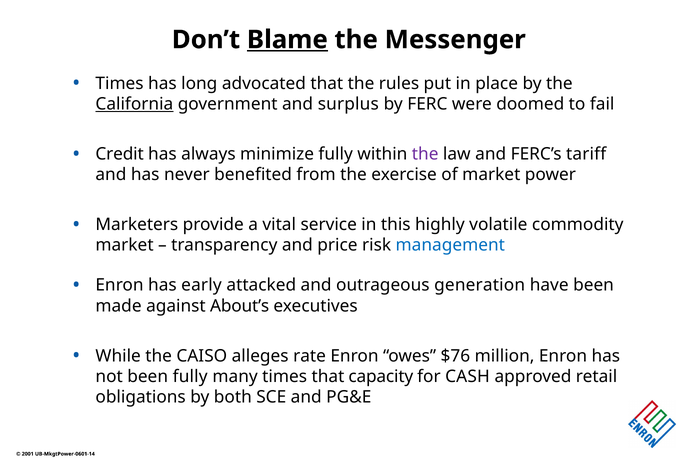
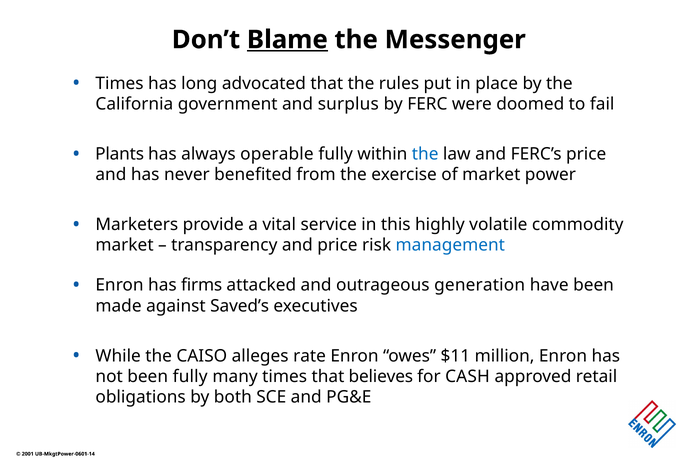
California underline: present -> none
Credit: Credit -> Plants
minimize: minimize -> operable
the at (425, 154) colour: purple -> blue
FERC’s tariff: tariff -> price
early: early -> firms
About’s: About’s -> Saved’s
$76: $76 -> $11
capacity: capacity -> believes
